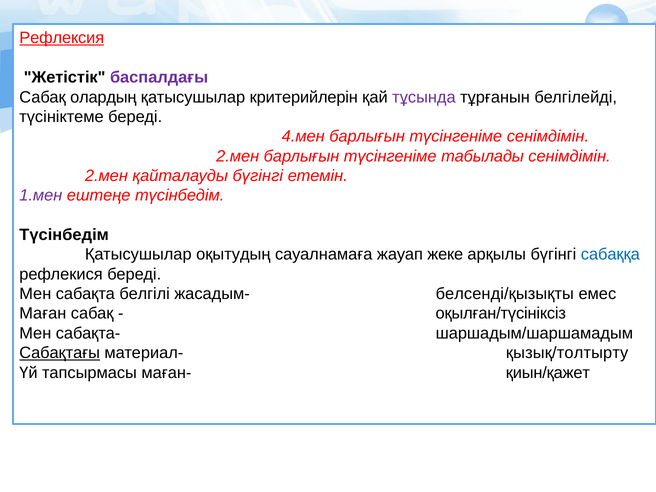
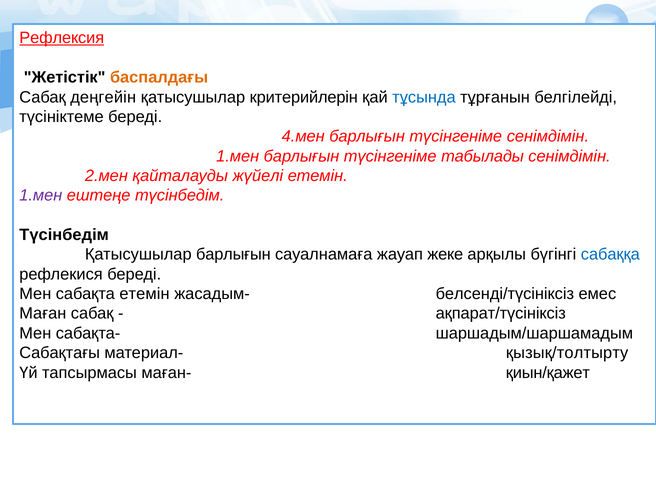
баспалдағы colour: purple -> orange
олардың: олардың -> деңгейін
тұсында colour: purple -> blue
2.мен at (238, 156): 2.мен -> 1.мен
қайталауды бүгінгі: бүгінгі -> жүйелі
Қатысушылар оқытудың: оқытудың -> барлығын
сабақта белгілі: белгілі -> етемін
белсенді/қызықты: белсенді/қызықты -> белсенді/түсініксіз
оқылған/түсініксіз: оқылған/түсініксіз -> ақпарат/түсініксіз
Сабақтағы underline: present -> none
